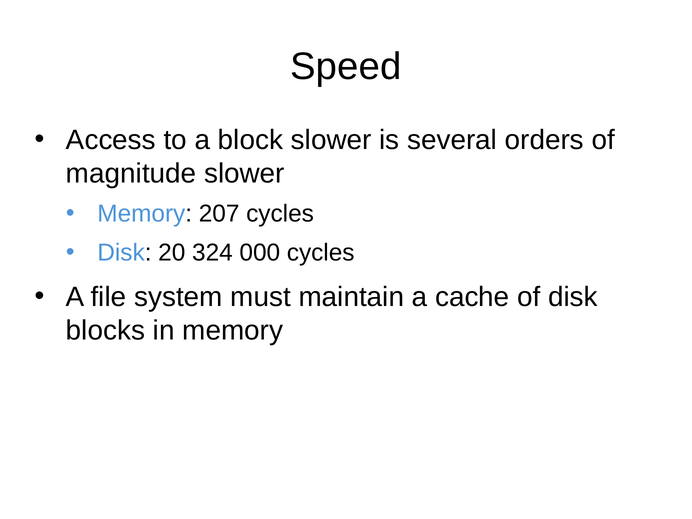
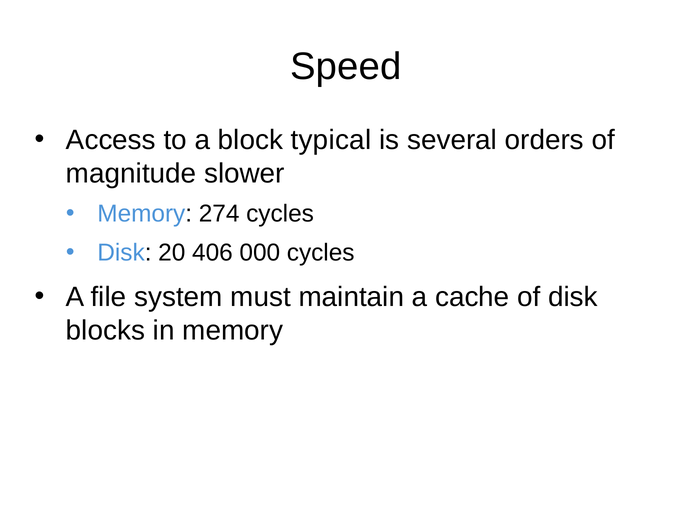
block slower: slower -> typical
207: 207 -> 274
324: 324 -> 406
